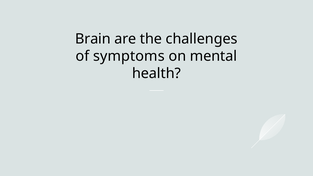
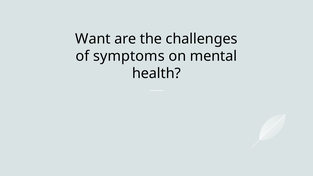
Brain: Brain -> Want
